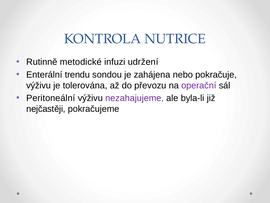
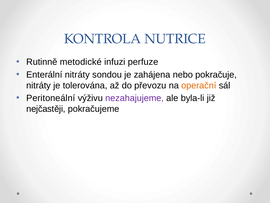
udržení: udržení -> perfuze
Enterální trendu: trendu -> nitráty
výživu at (39, 85): výživu -> nitráty
operační colour: purple -> orange
